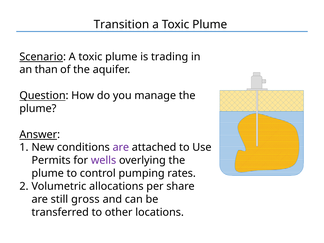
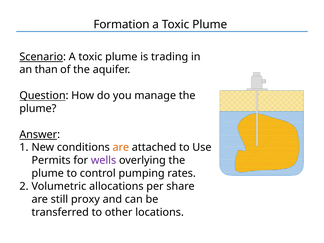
Transition: Transition -> Formation
are at (121, 147) colour: purple -> orange
gross: gross -> proxy
